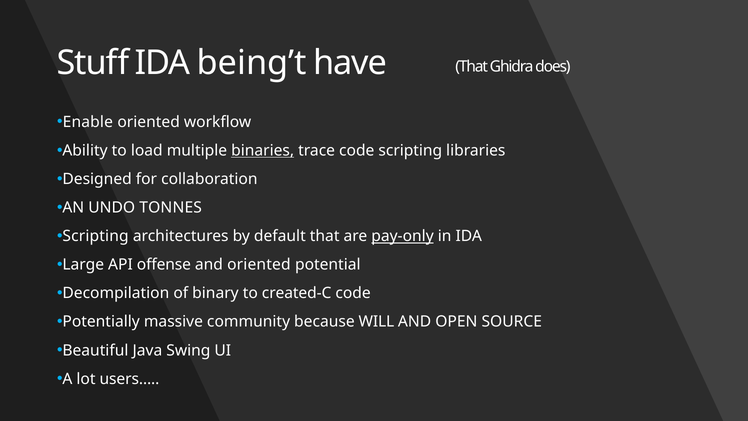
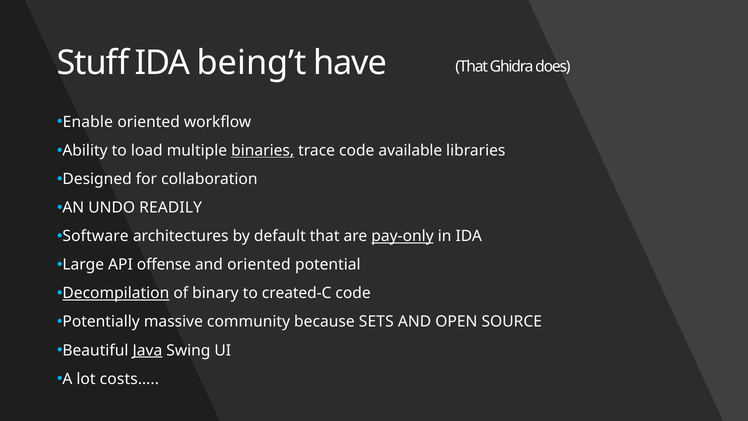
code scripting: scripting -> available
TONNES: TONNES -> READILY
Scripting at (96, 236): Scripting -> Software
Decompilation underline: none -> present
WILL: WILL -> SETS
Java underline: none -> present
users…: users… -> costs…
